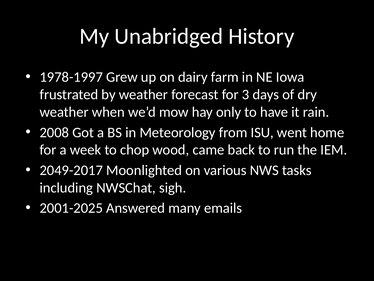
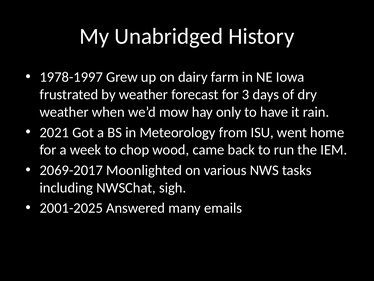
2008: 2008 -> 2021
2049-2017: 2049-2017 -> 2069-2017
